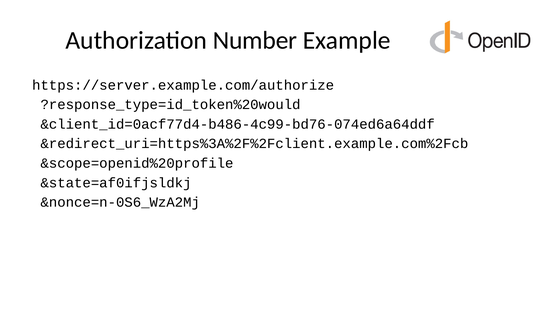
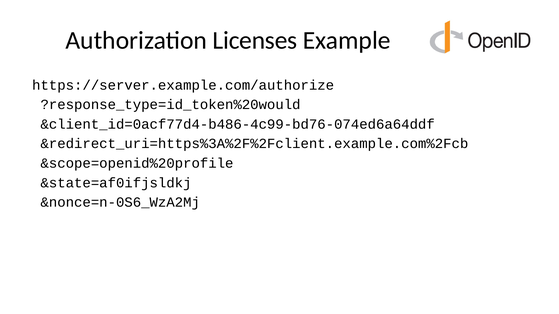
Number: Number -> Licenses
